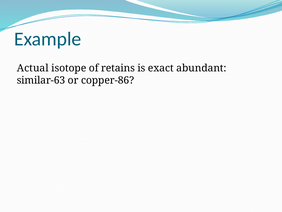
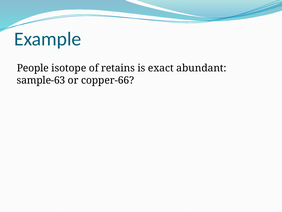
Actual: Actual -> People
similar-63: similar-63 -> sample-63
copper-86: copper-86 -> copper-66
